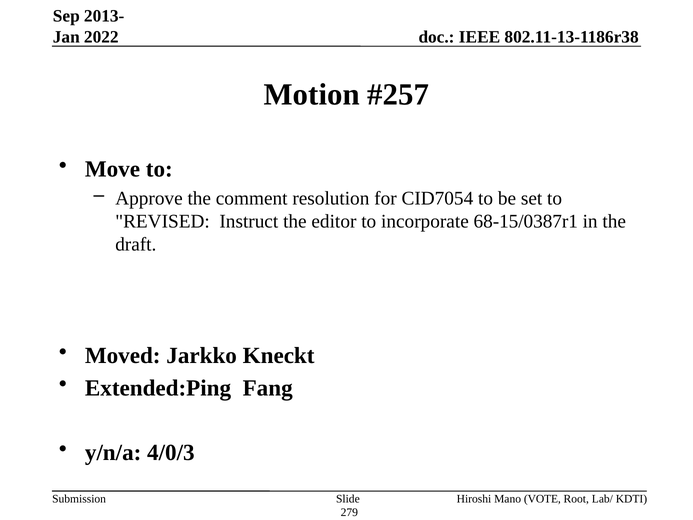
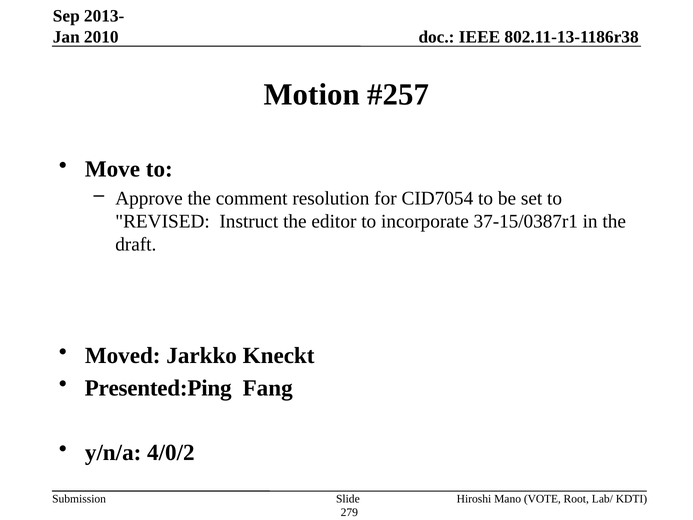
2022: 2022 -> 2010
68-15/0387r1: 68-15/0387r1 -> 37-15/0387r1
Extended:Ping: Extended:Ping -> Presented:Ping
4/0/3: 4/0/3 -> 4/0/2
